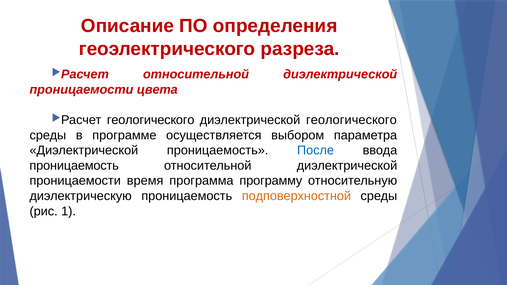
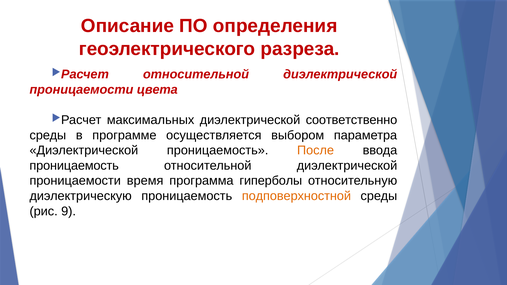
геологического at (151, 120): геологического -> максимальных
диэлектрической геологического: геологического -> соответственно
После colour: blue -> orange
программу: программу -> гиперболы
1: 1 -> 9
